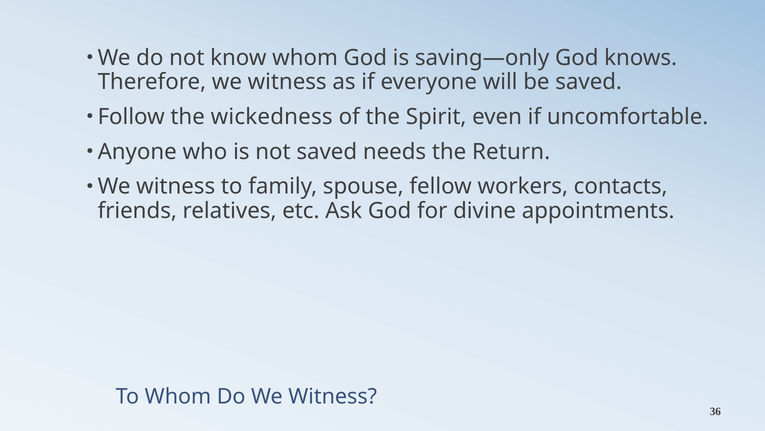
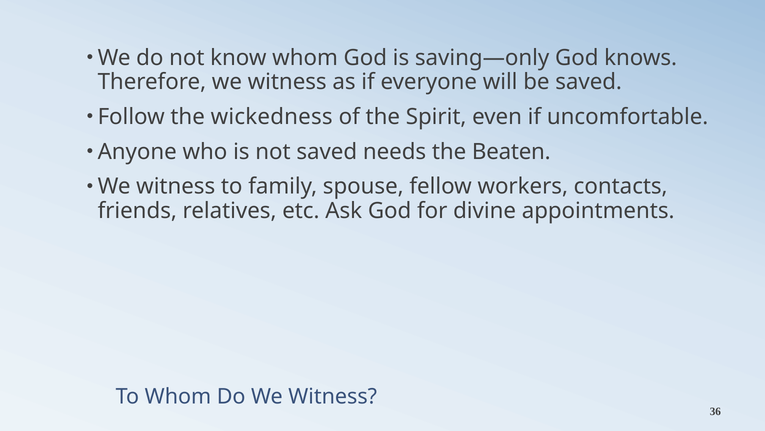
Return: Return -> Beaten
